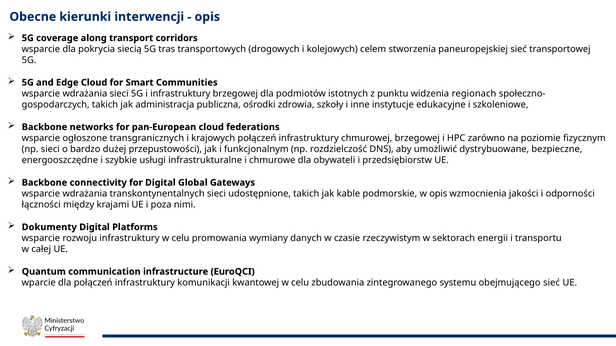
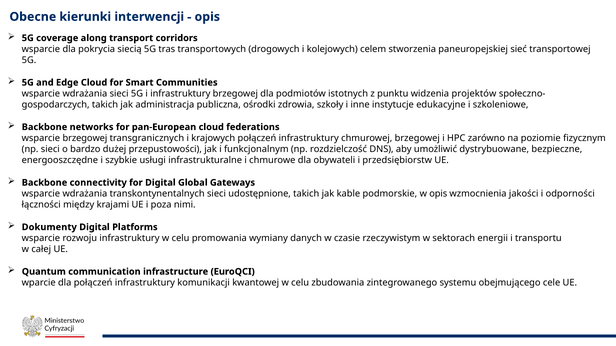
regionach: regionach -> projektów
wsparcie ogłoszone: ogłoszone -> brzegowej
obejmującego sieć: sieć -> cele
